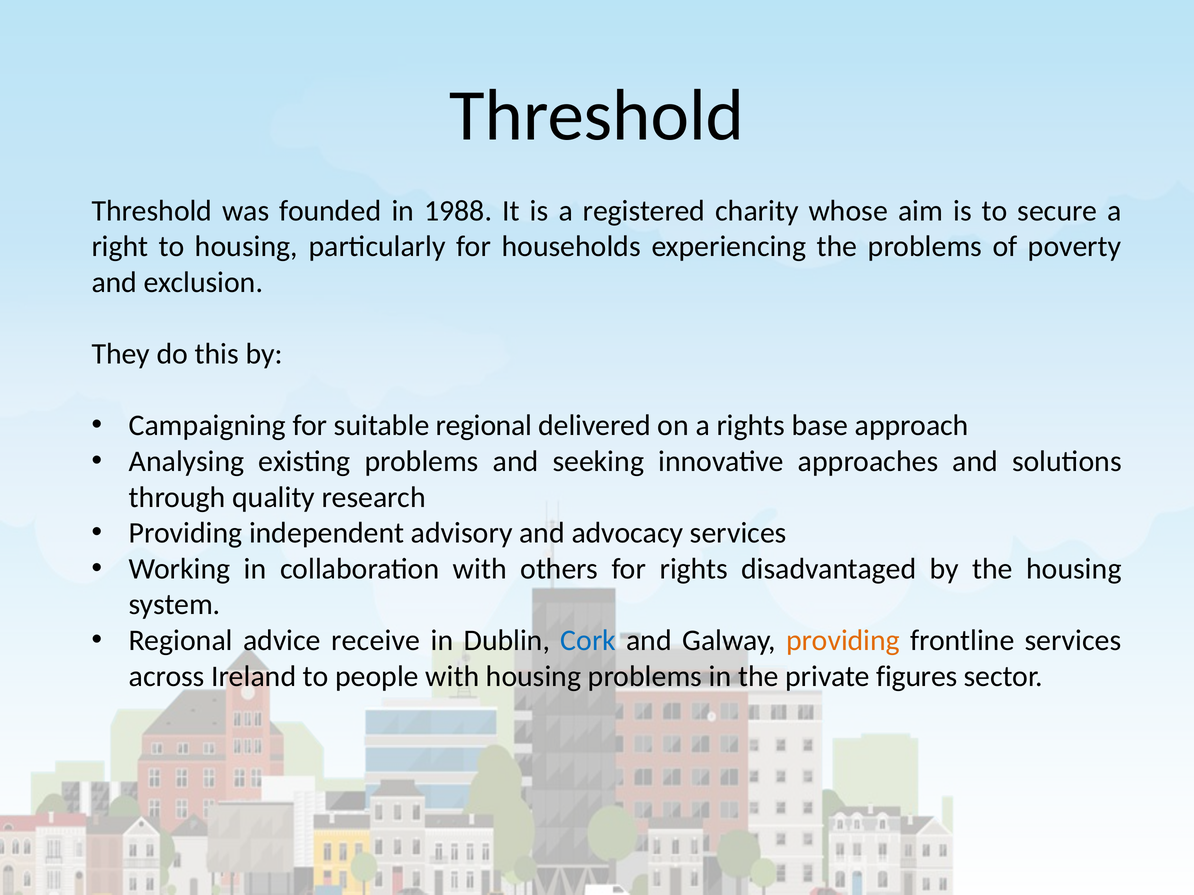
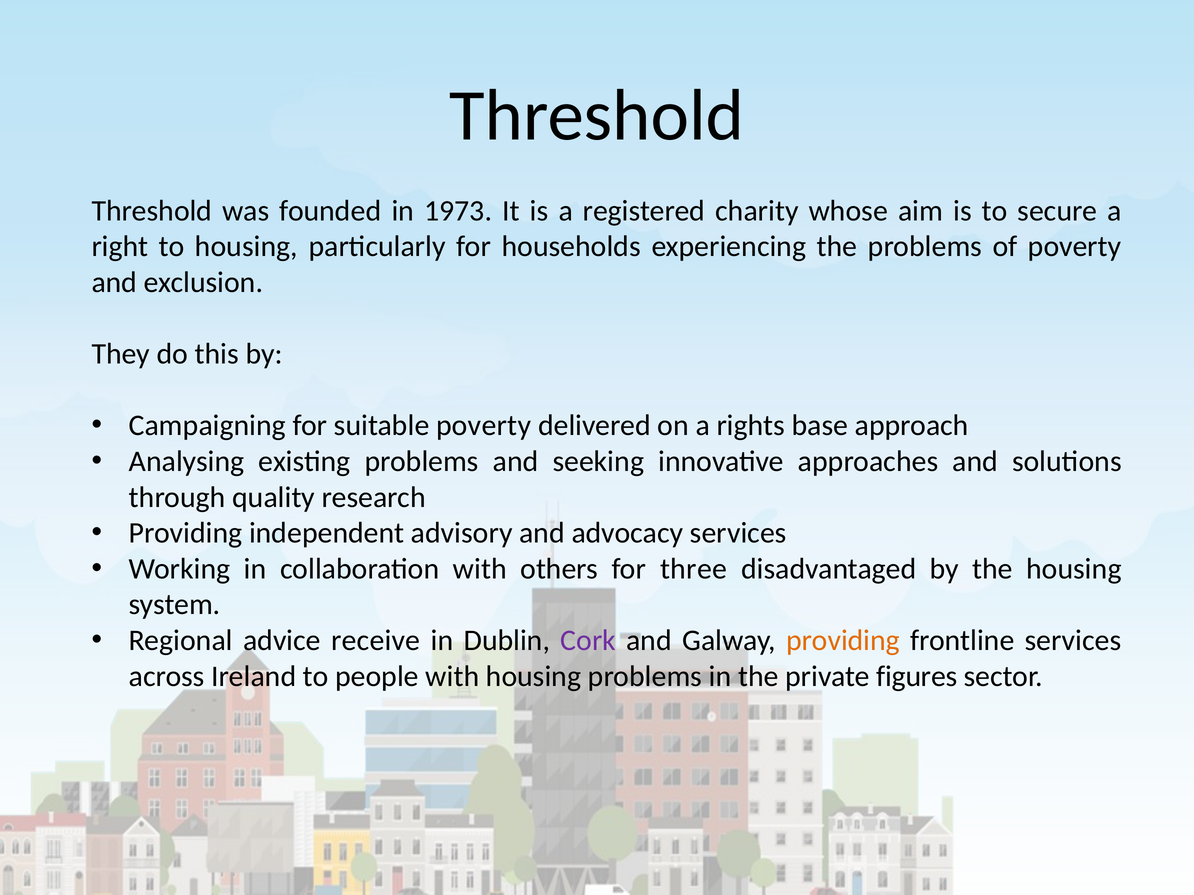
1988: 1988 -> 1973
suitable regional: regional -> poverty
for rights: rights -> three
Cork colour: blue -> purple
